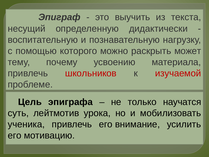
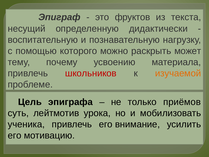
выучить: выучить -> фруктов
изучаемой colour: red -> orange
научатся: научатся -> приёмов
